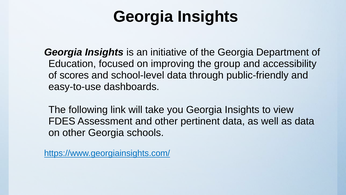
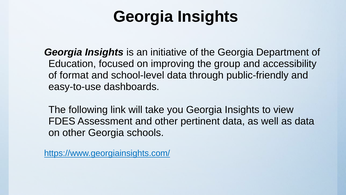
scores: scores -> format
